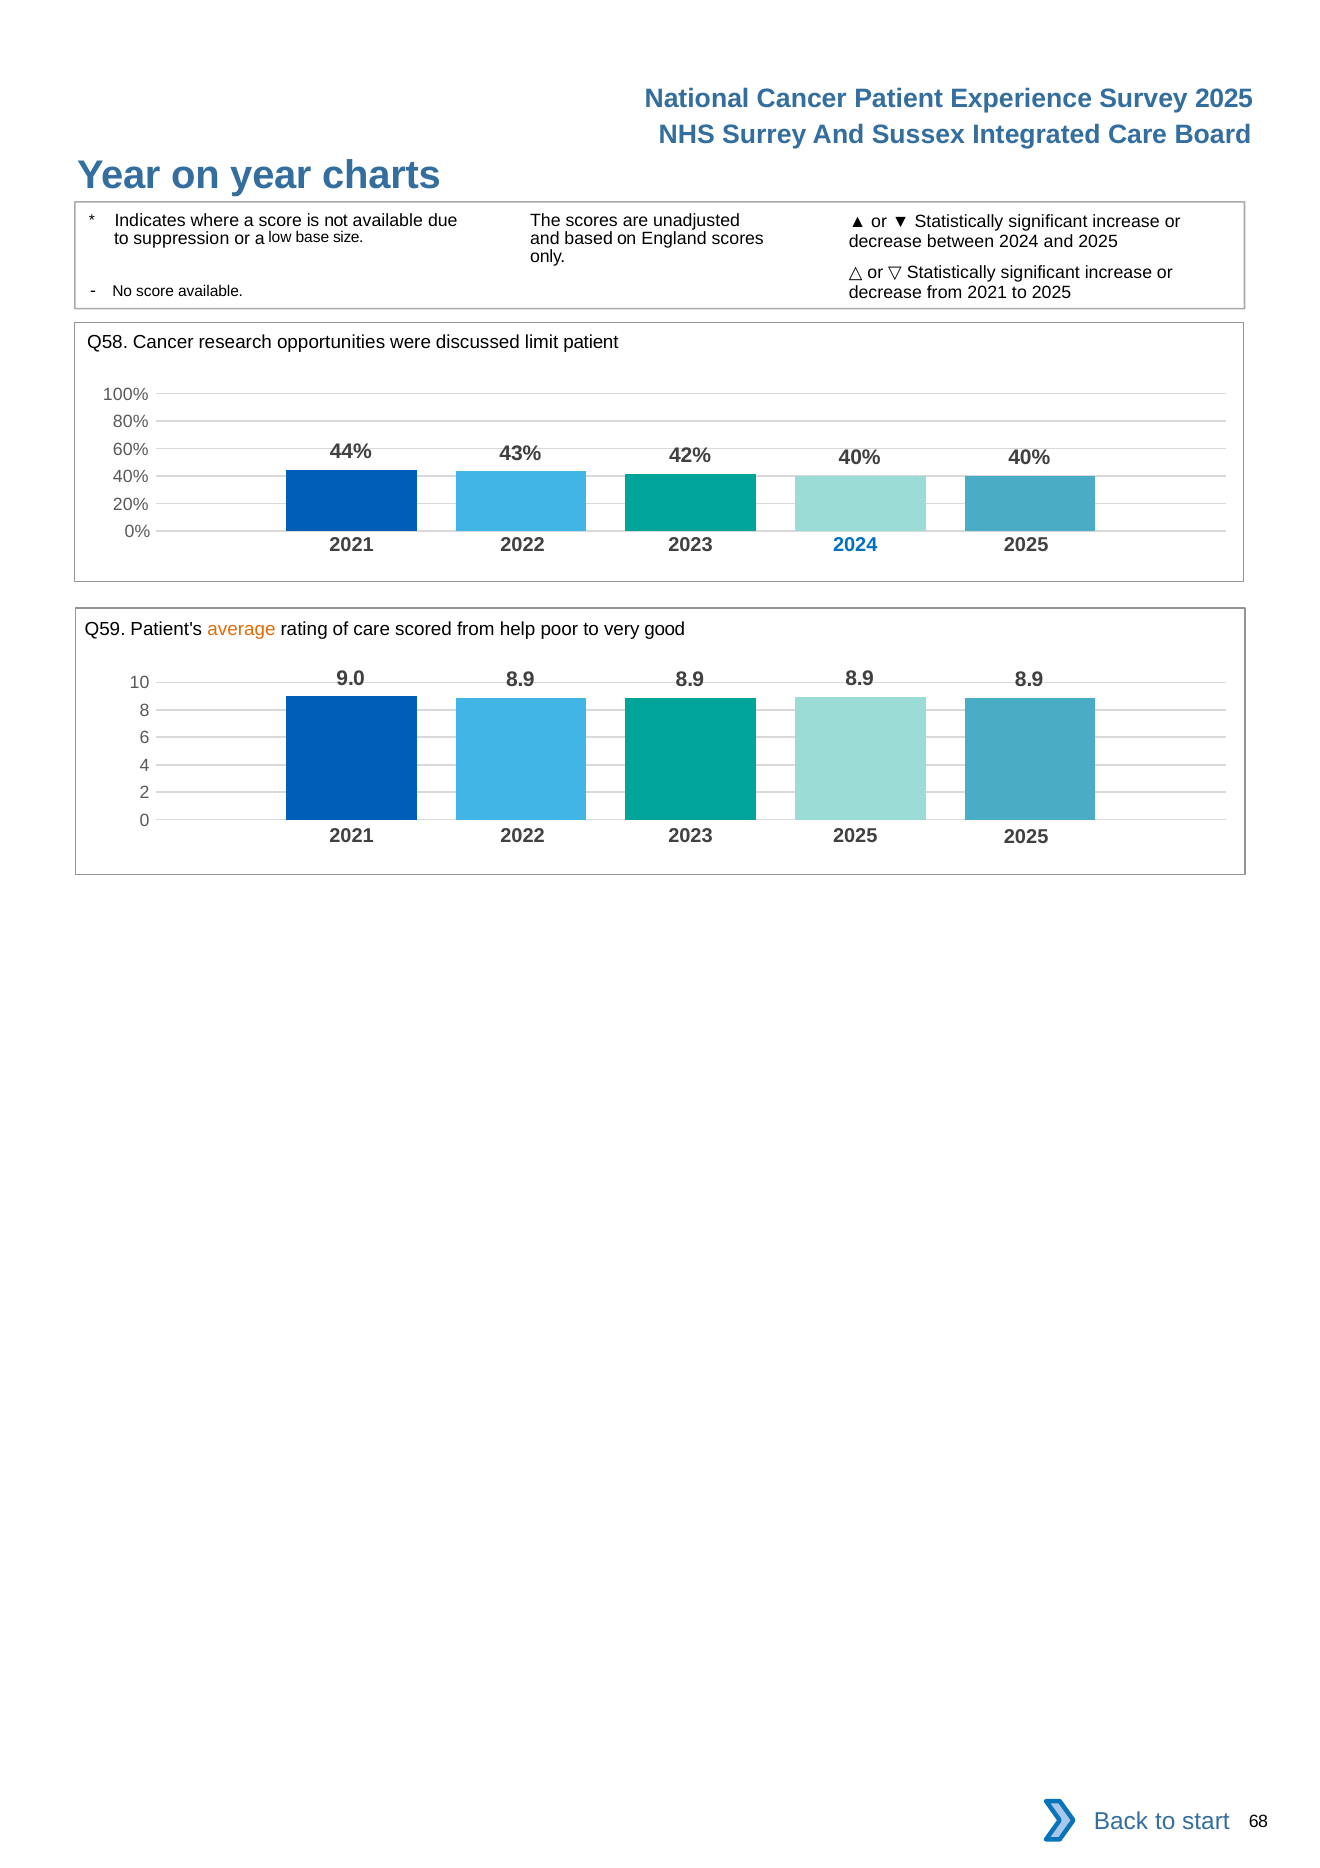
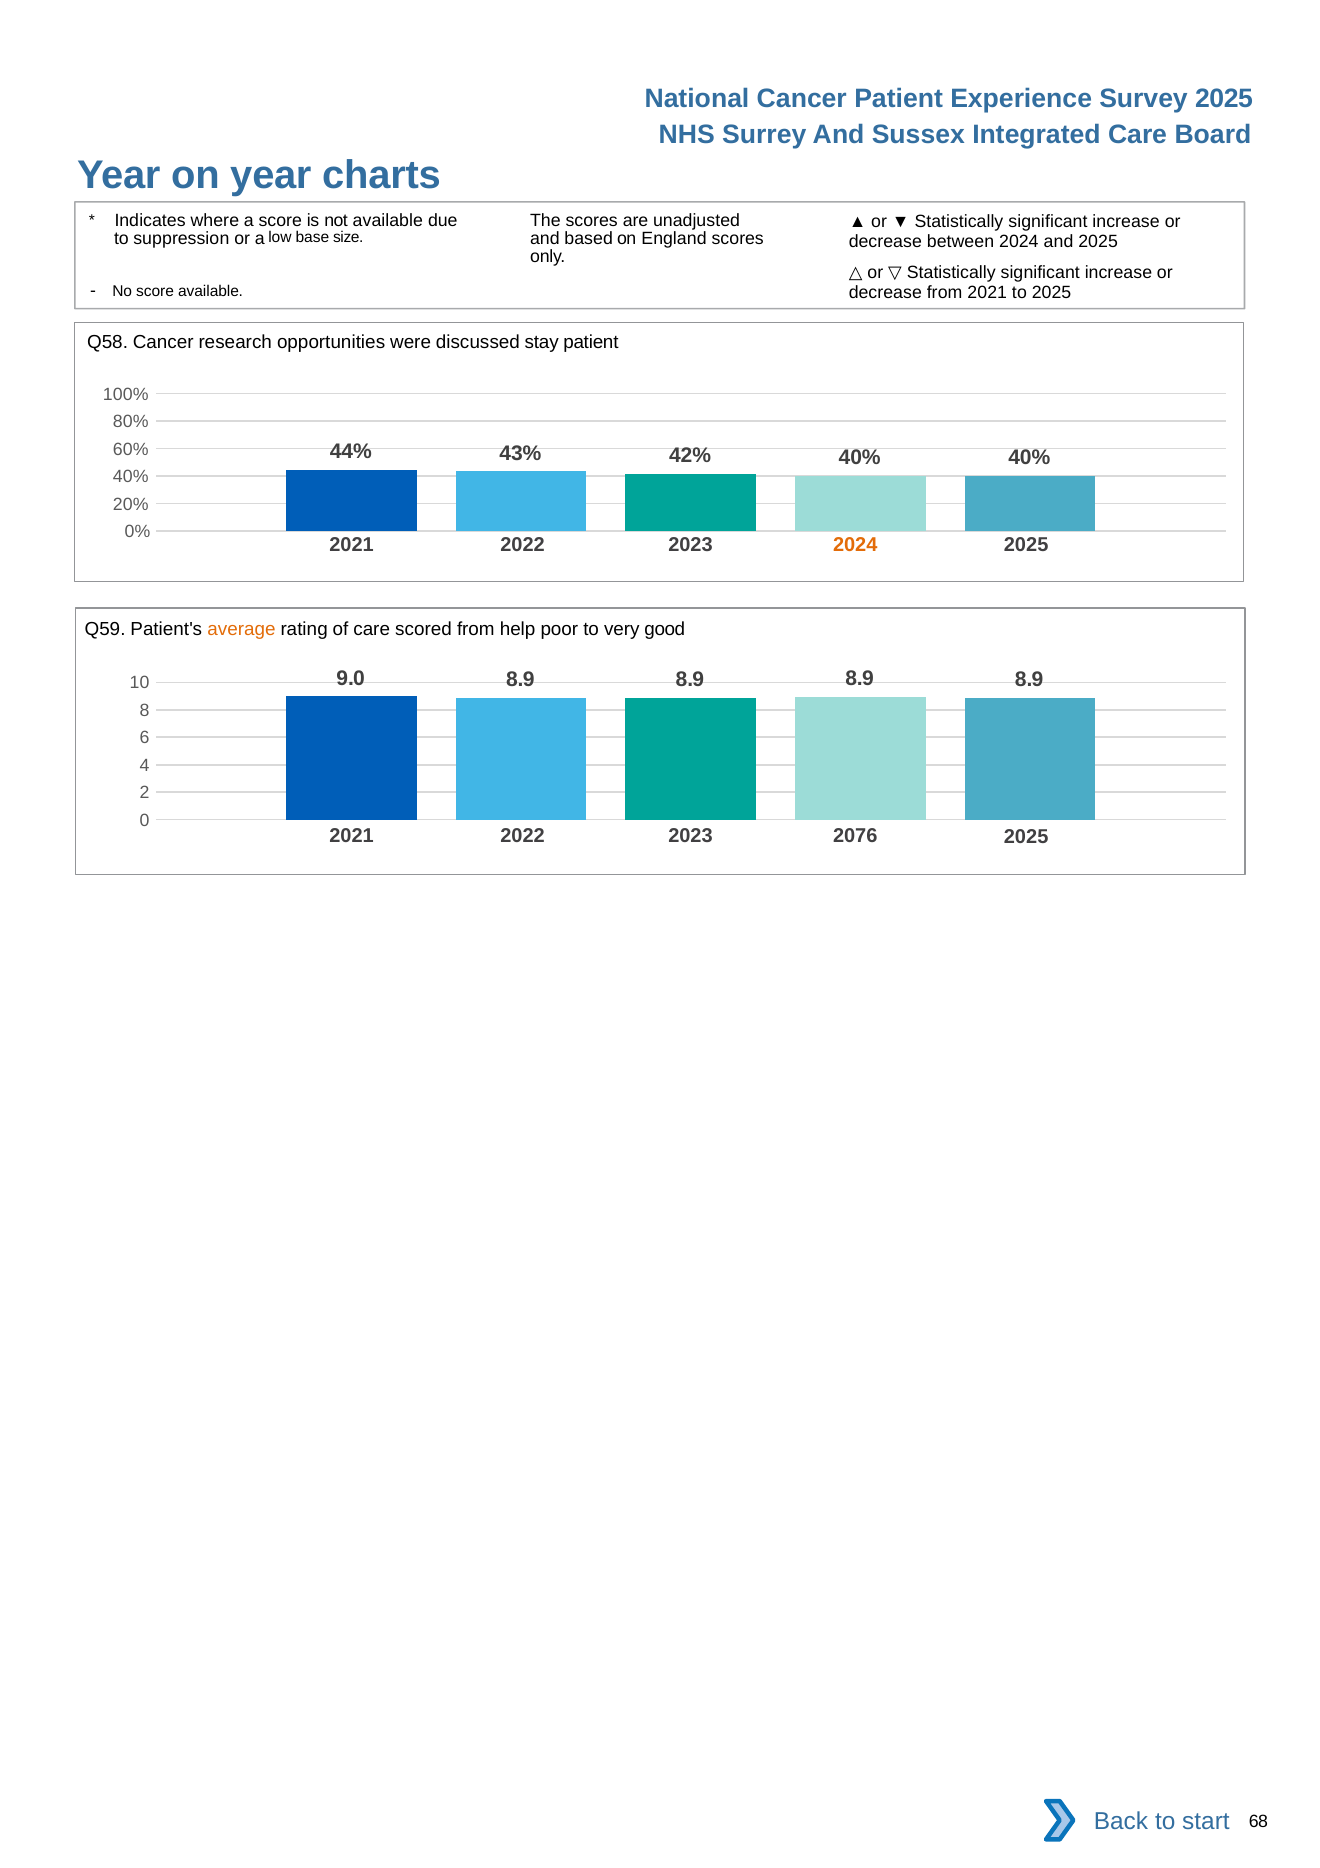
limit: limit -> stay
2024 at (855, 545) colour: blue -> orange
2023 2025: 2025 -> 2076
